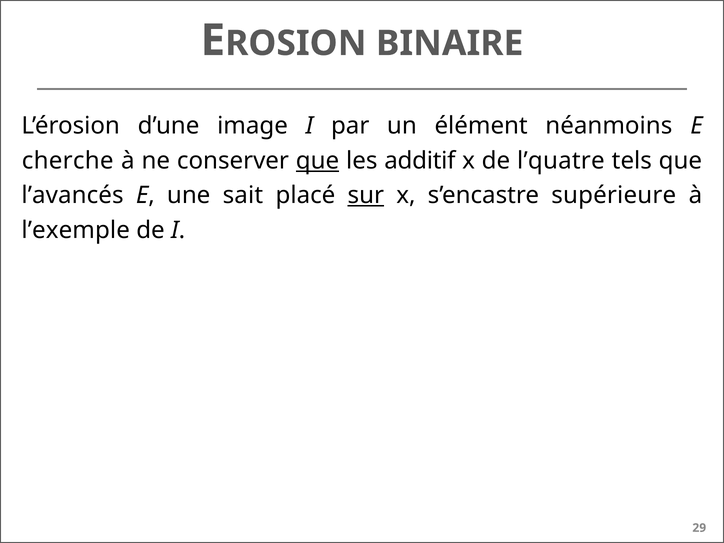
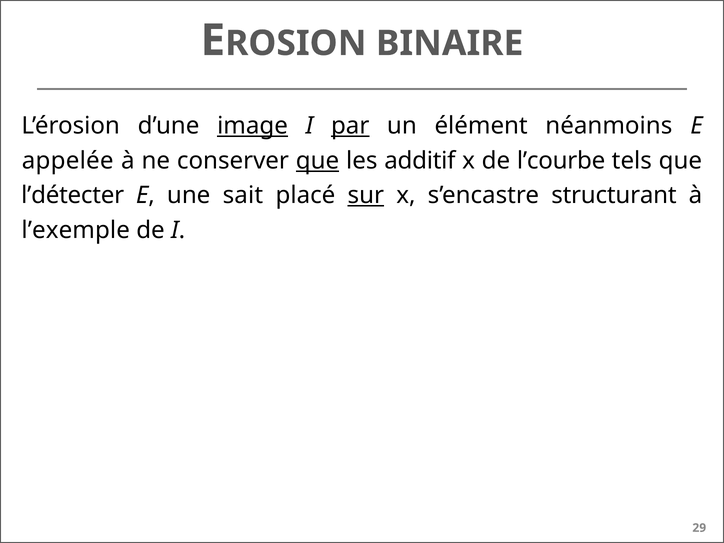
image underline: none -> present
par underline: none -> present
cherche: cherche -> appelée
l’quatre: l’quatre -> l’courbe
l’avancés: l’avancés -> l’détecter
supérieure: supérieure -> structurant
